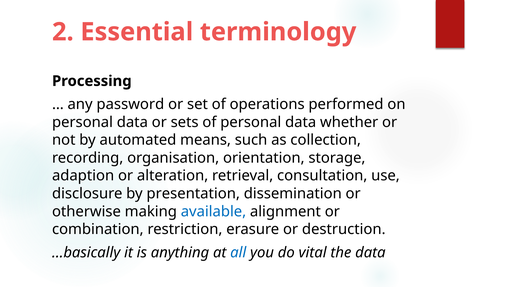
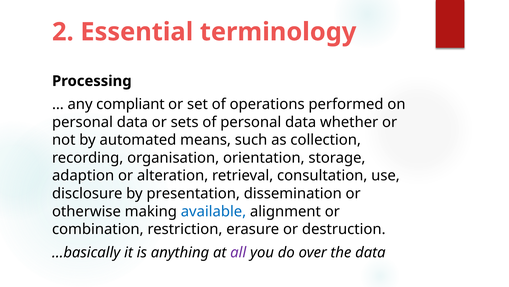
password: password -> compliant
all colour: blue -> purple
vital: vital -> over
